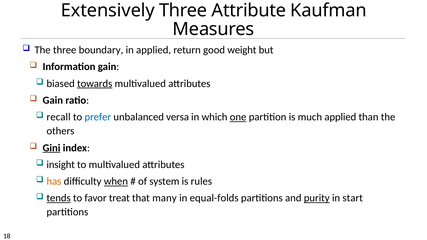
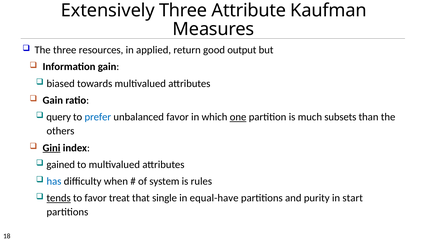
boundary: boundary -> resources
weight: weight -> output
towards underline: present -> none
recall: recall -> query
unbalanced versa: versa -> favor
much applied: applied -> subsets
insight: insight -> gained
has colour: orange -> blue
when underline: present -> none
many: many -> single
equal-folds: equal-folds -> equal-have
purity underline: present -> none
